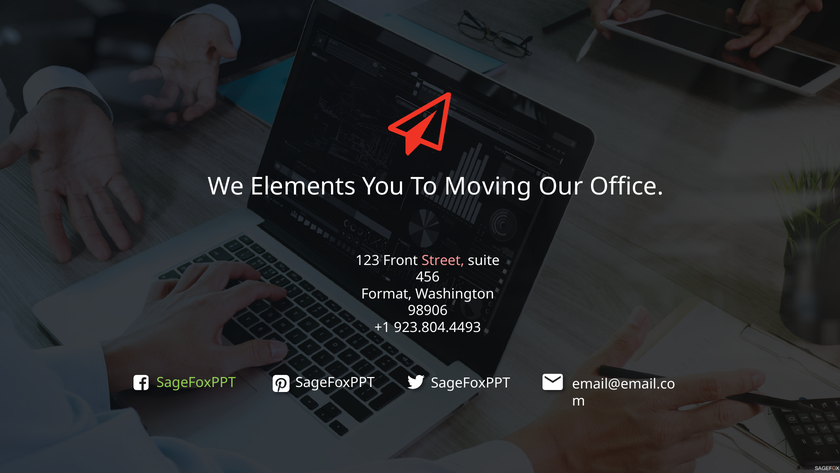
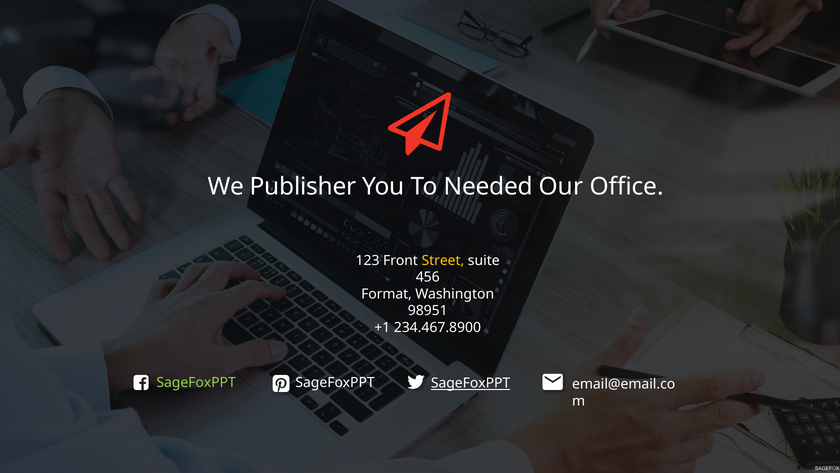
Elements: Elements -> Publisher
Moving: Moving -> Needed
Street colour: pink -> yellow
98906: 98906 -> 98951
923.804.4493: 923.804.4493 -> 234.467.8900
SageFoxPPT at (471, 383) underline: none -> present
